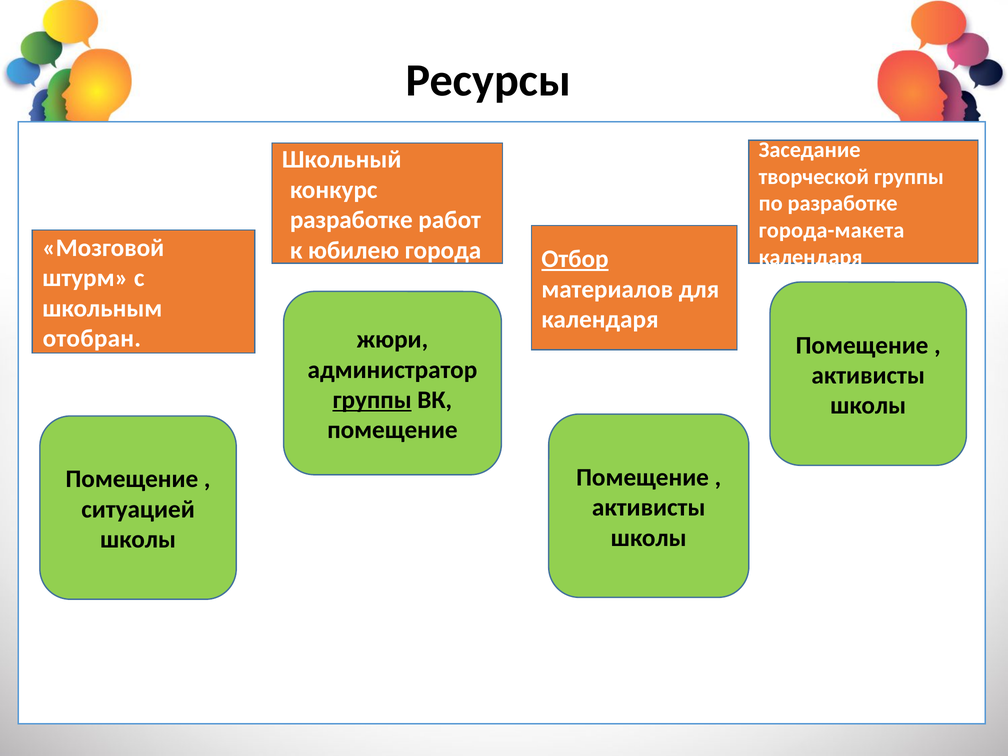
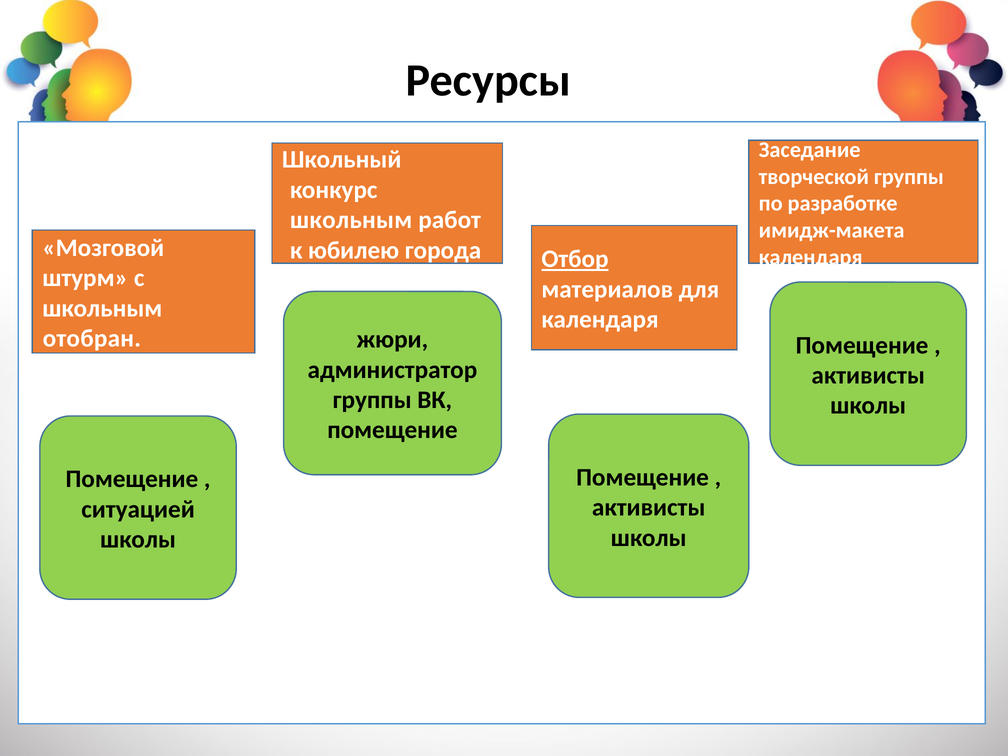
разработке at (351, 220): разработке -> школьным
города-макета: города-макета -> имидж-макета
группы at (372, 400) underline: present -> none
